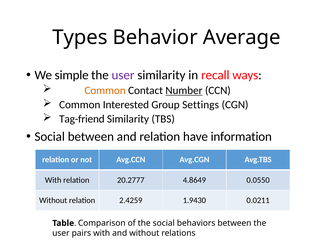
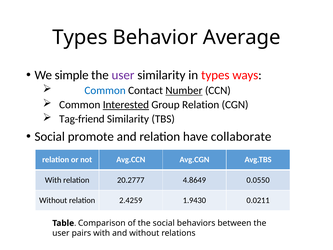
in recall: recall -> types
Common at (105, 90) colour: orange -> blue
Interested underline: none -> present
Group Settings: Settings -> Relation
Social between: between -> promote
information: information -> collaborate
